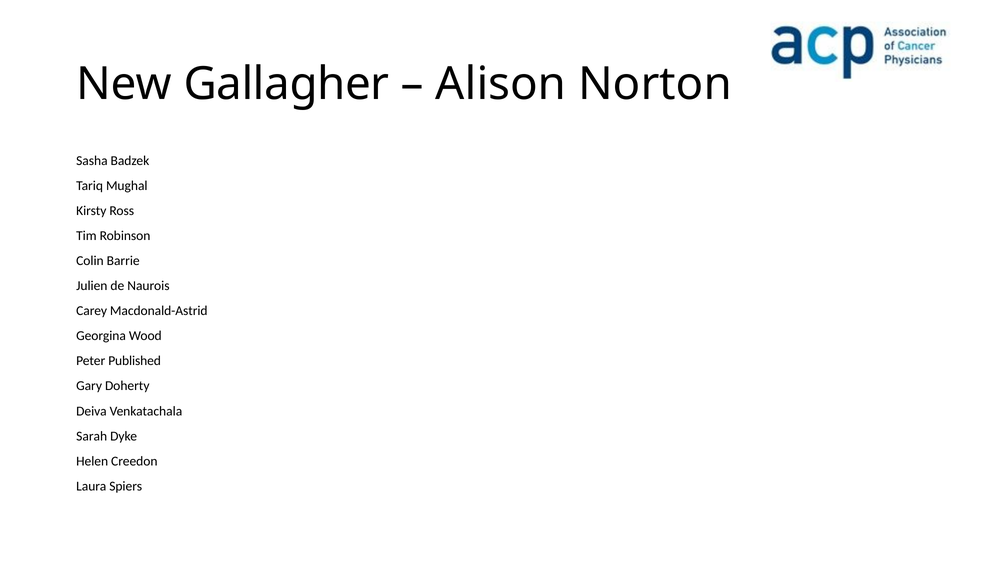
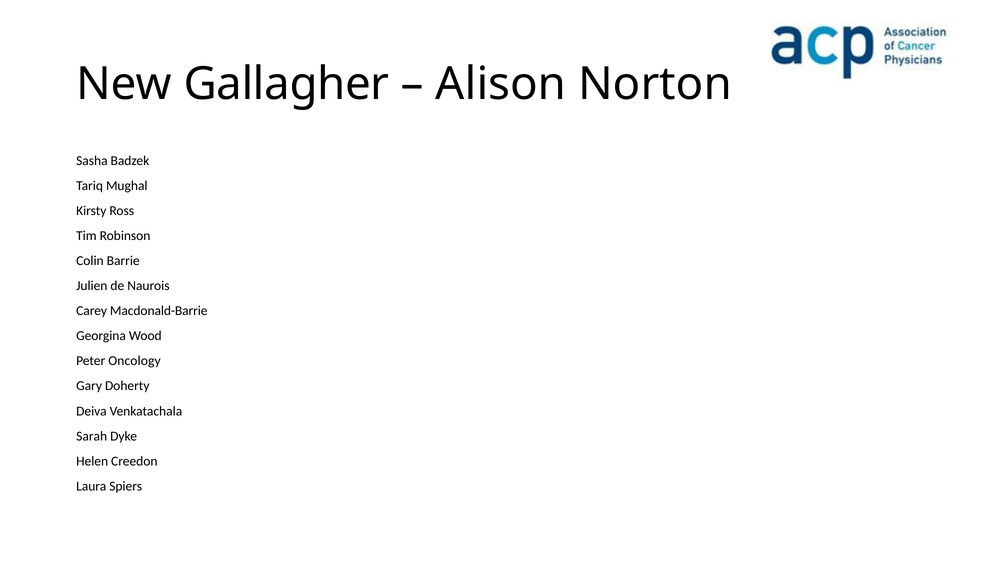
Macdonald-Astrid: Macdonald-Astrid -> Macdonald-Barrie
Published: Published -> Oncology
